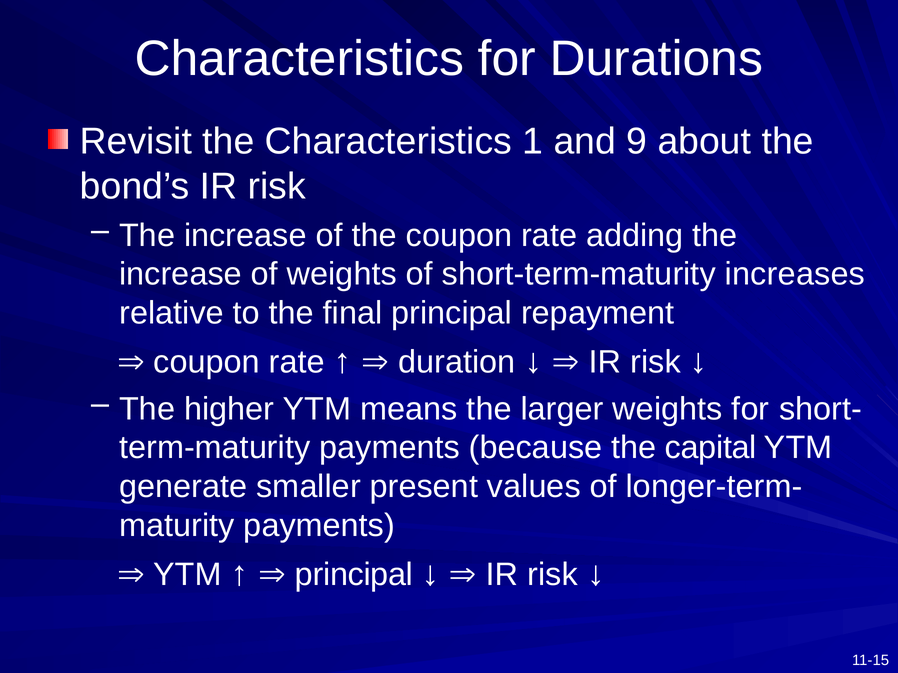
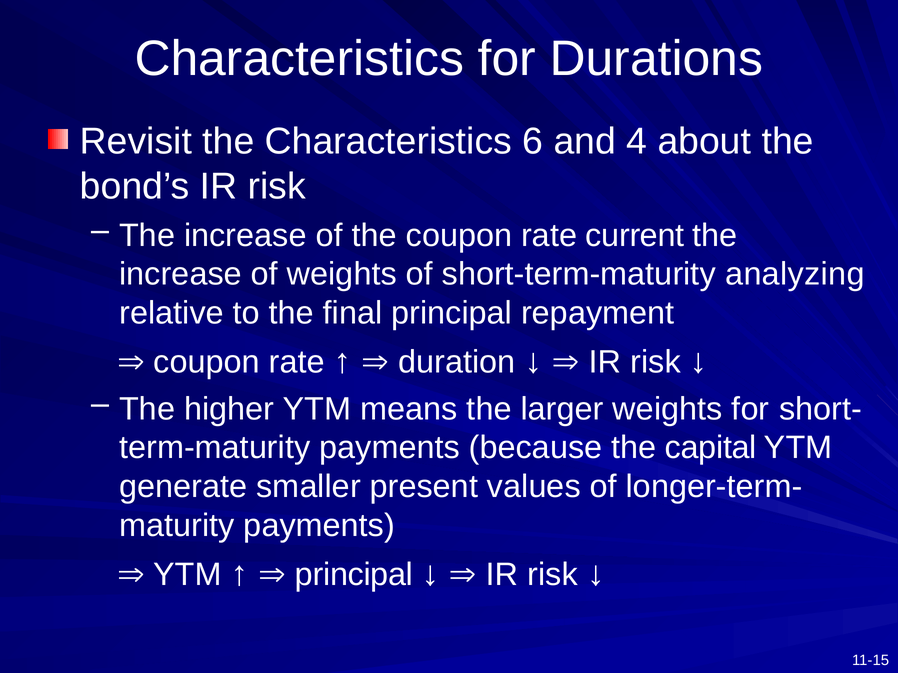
1: 1 -> 6
9: 9 -> 4
adding: adding -> current
increases: increases -> analyzing
